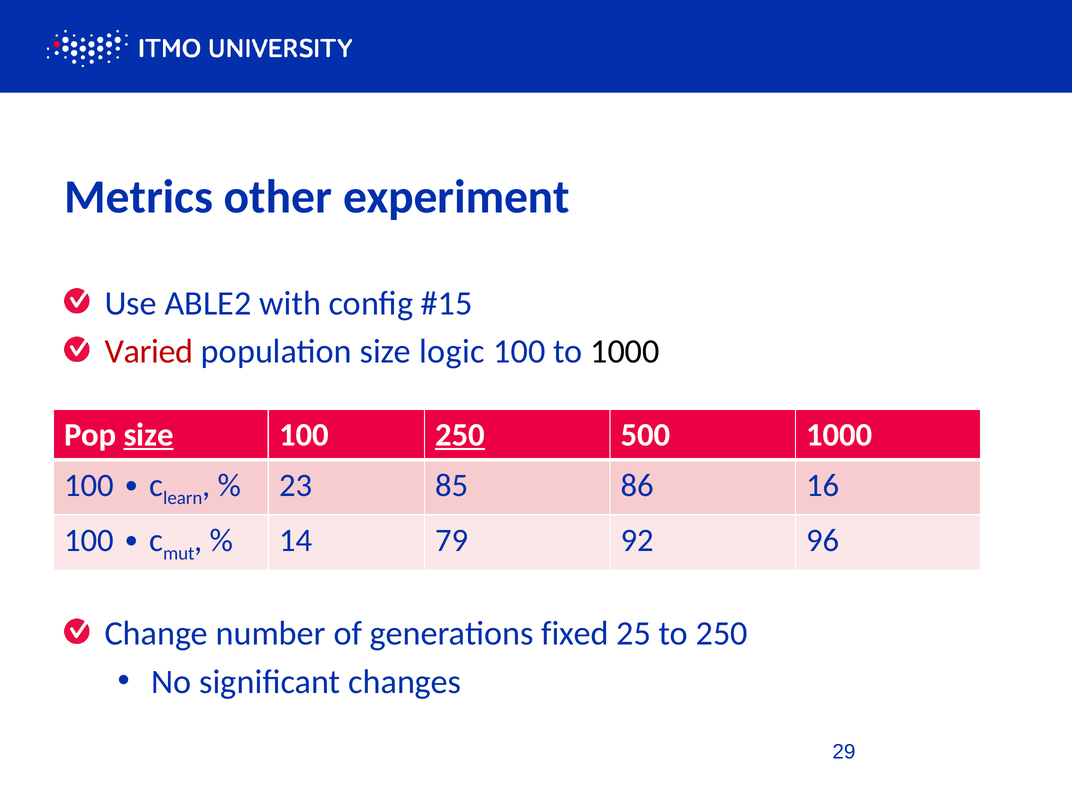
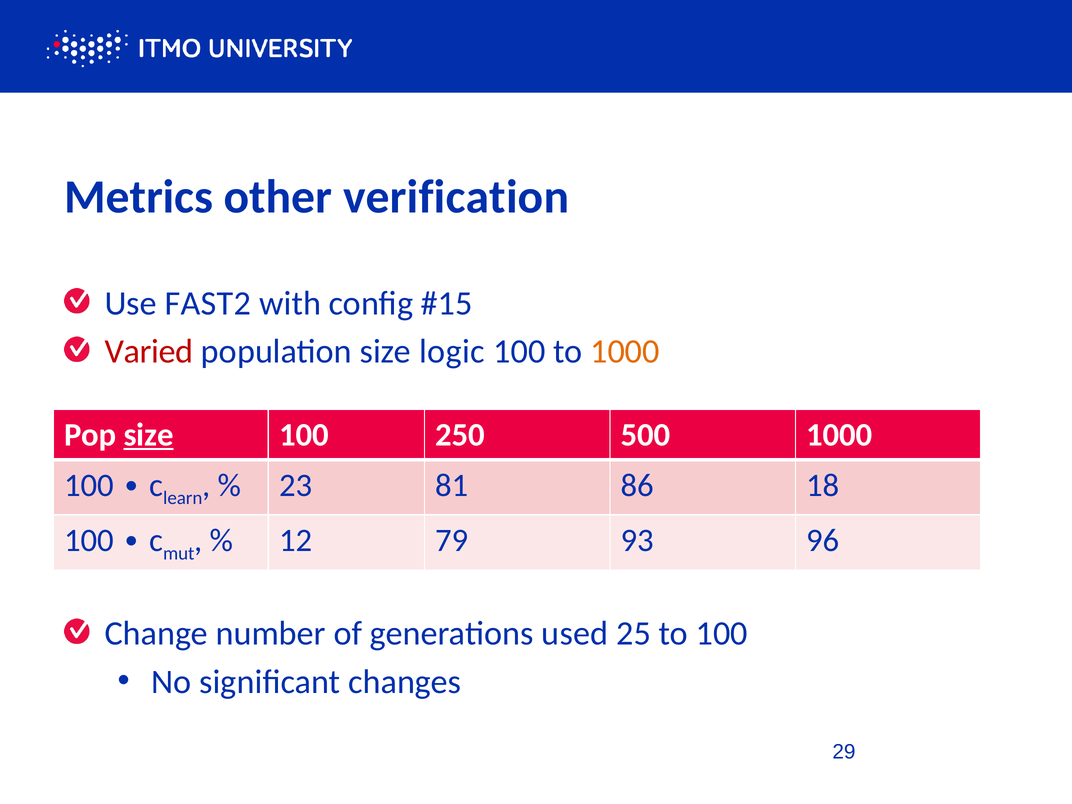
experiment: experiment -> verification
ABLE2: ABLE2 -> FAST2
1000 at (625, 352) colour: black -> orange
250 at (460, 435) underline: present -> none
85: 85 -> 81
16: 16 -> 18
14: 14 -> 12
92: 92 -> 93
fixed: fixed -> used
to 250: 250 -> 100
